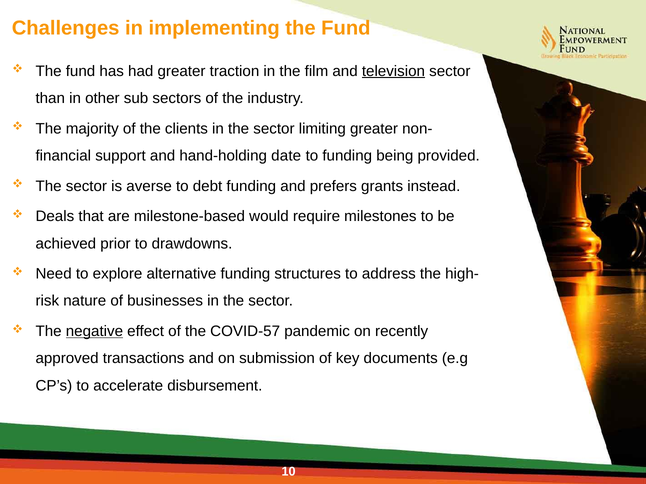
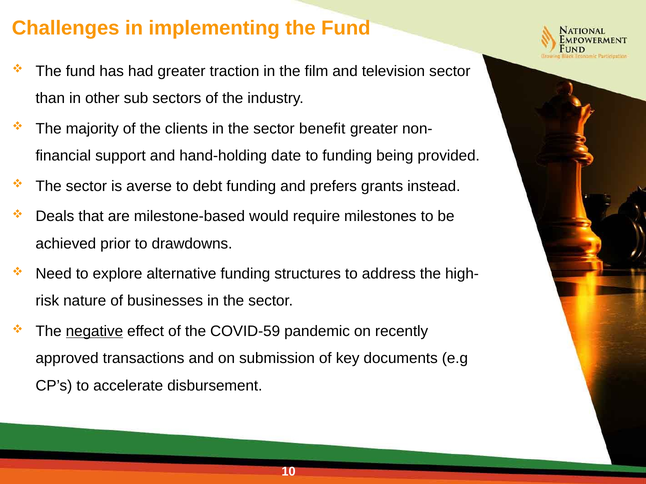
television underline: present -> none
limiting: limiting -> benefit
COVID-57: COVID-57 -> COVID-59
